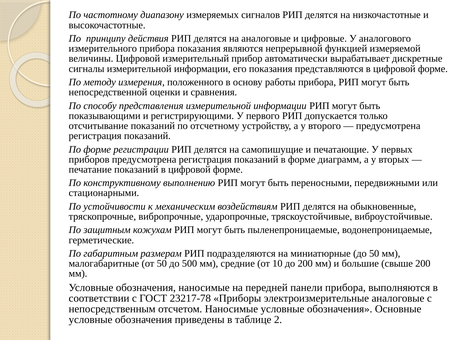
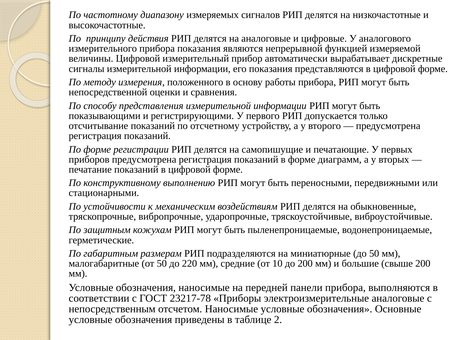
500: 500 -> 220
